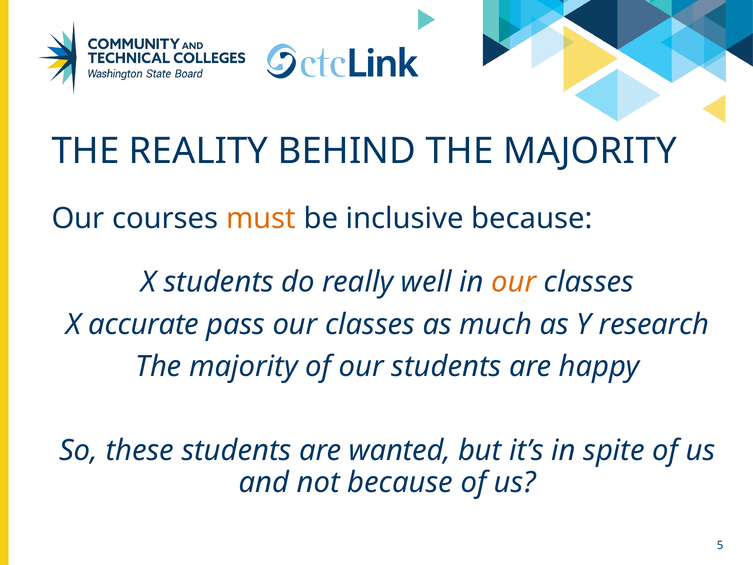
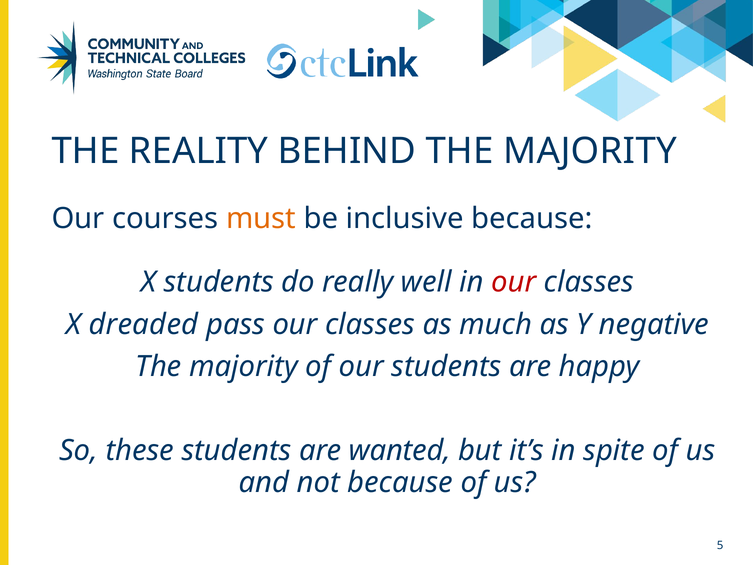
our at (514, 282) colour: orange -> red
accurate: accurate -> dreaded
research: research -> negative
